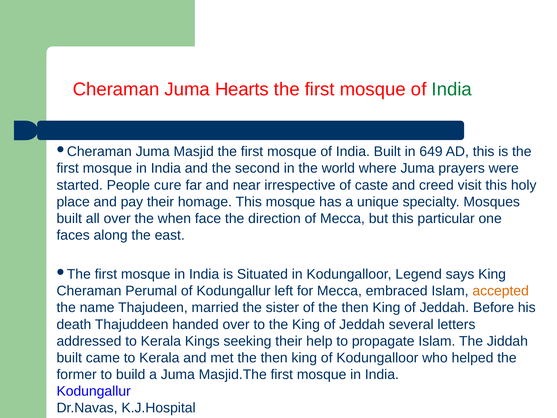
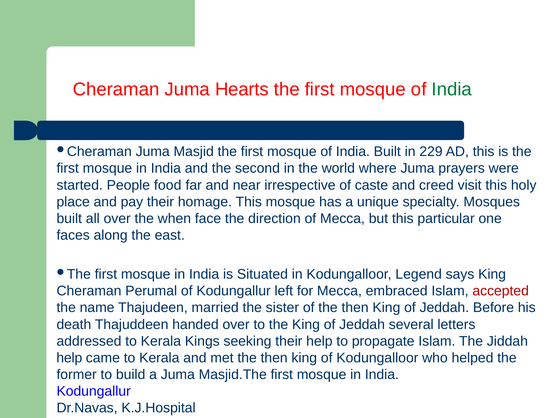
649: 649 -> 229
cure: cure -> food
accepted colour: orange -> red
built at (69, 358): built -> help
